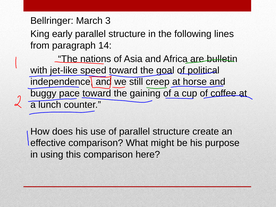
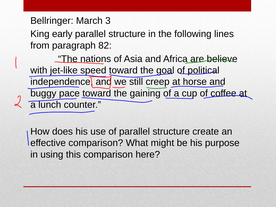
14: 14 -> 82
bulletin: bulletin -> believe
